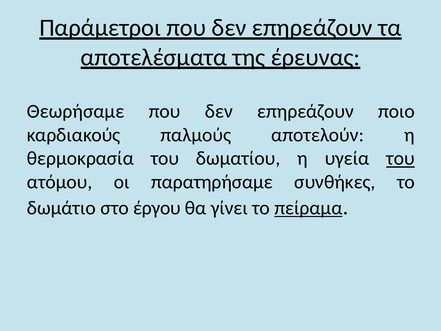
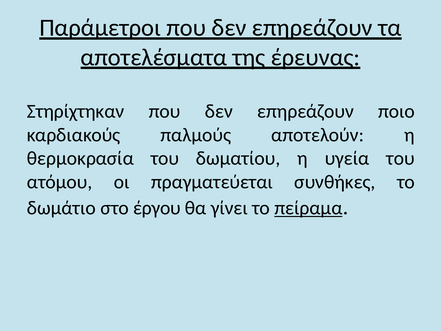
Θεωρήσαμε: Θεωρήσαμε -> Στηρίχτηκαν
του at (400, 158) underline: present -> none
παρατηρήσαμε: παρατηρήσαμε -> πραγματεύεται
